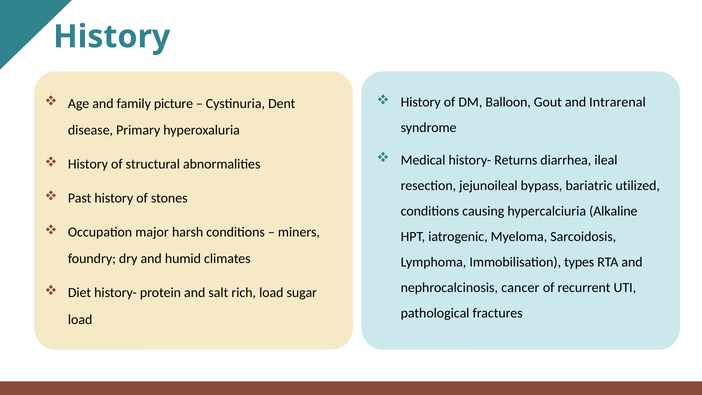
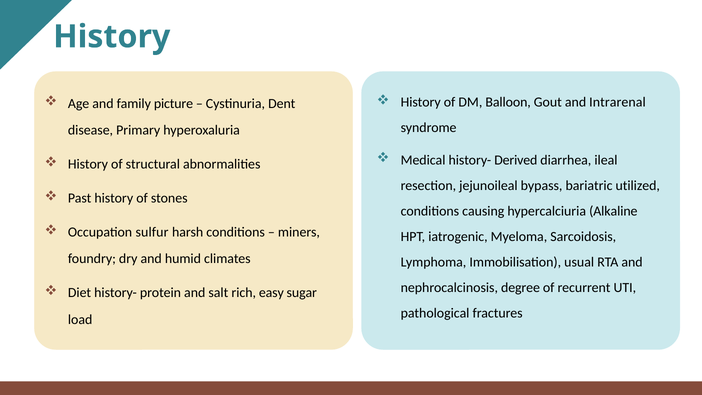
Returns: Returns -> Derived
major: major -> sulfur
types: types -> usual
cancer: cancer -> degree
rich load: load -> easy
